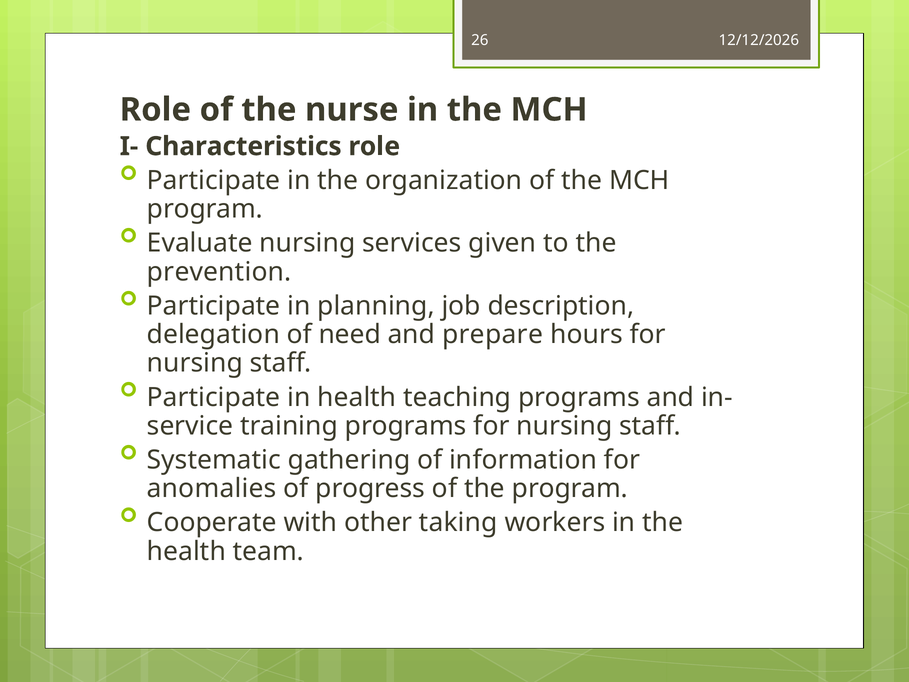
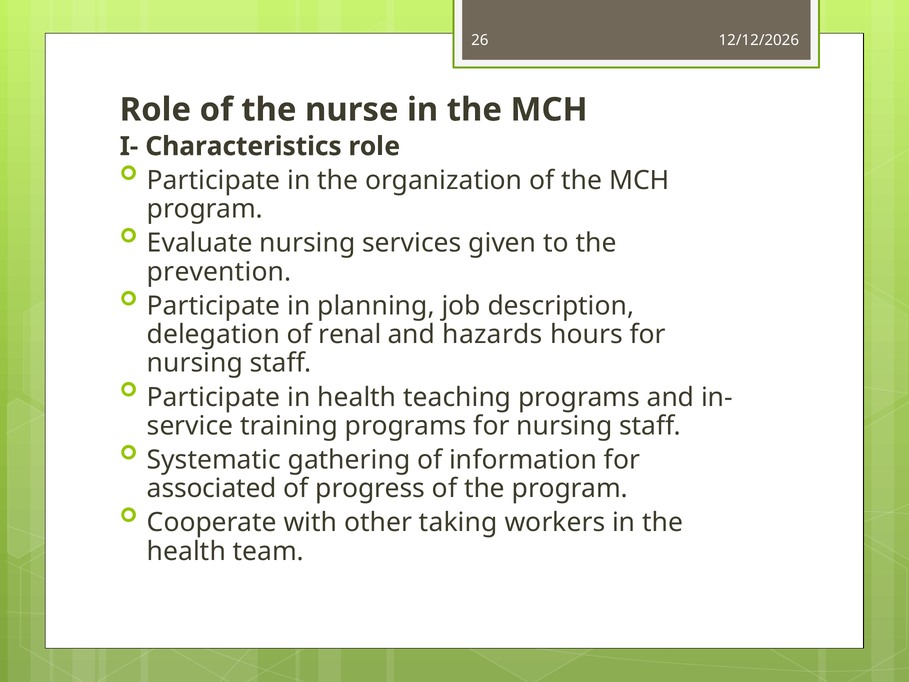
need: need -> renal
prepare: prepare -> hazards
anomalies: anomalies -> associated
